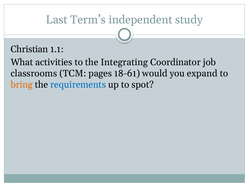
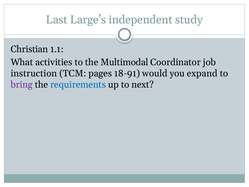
Term’s: Term’s -> Large’s
Integrating: Integrating -> Multimodal
classrooms: classrooms -> instruction
18-61: 18-61 -> 18-91
bring colour: orange -> purple
spot: spot -> next
